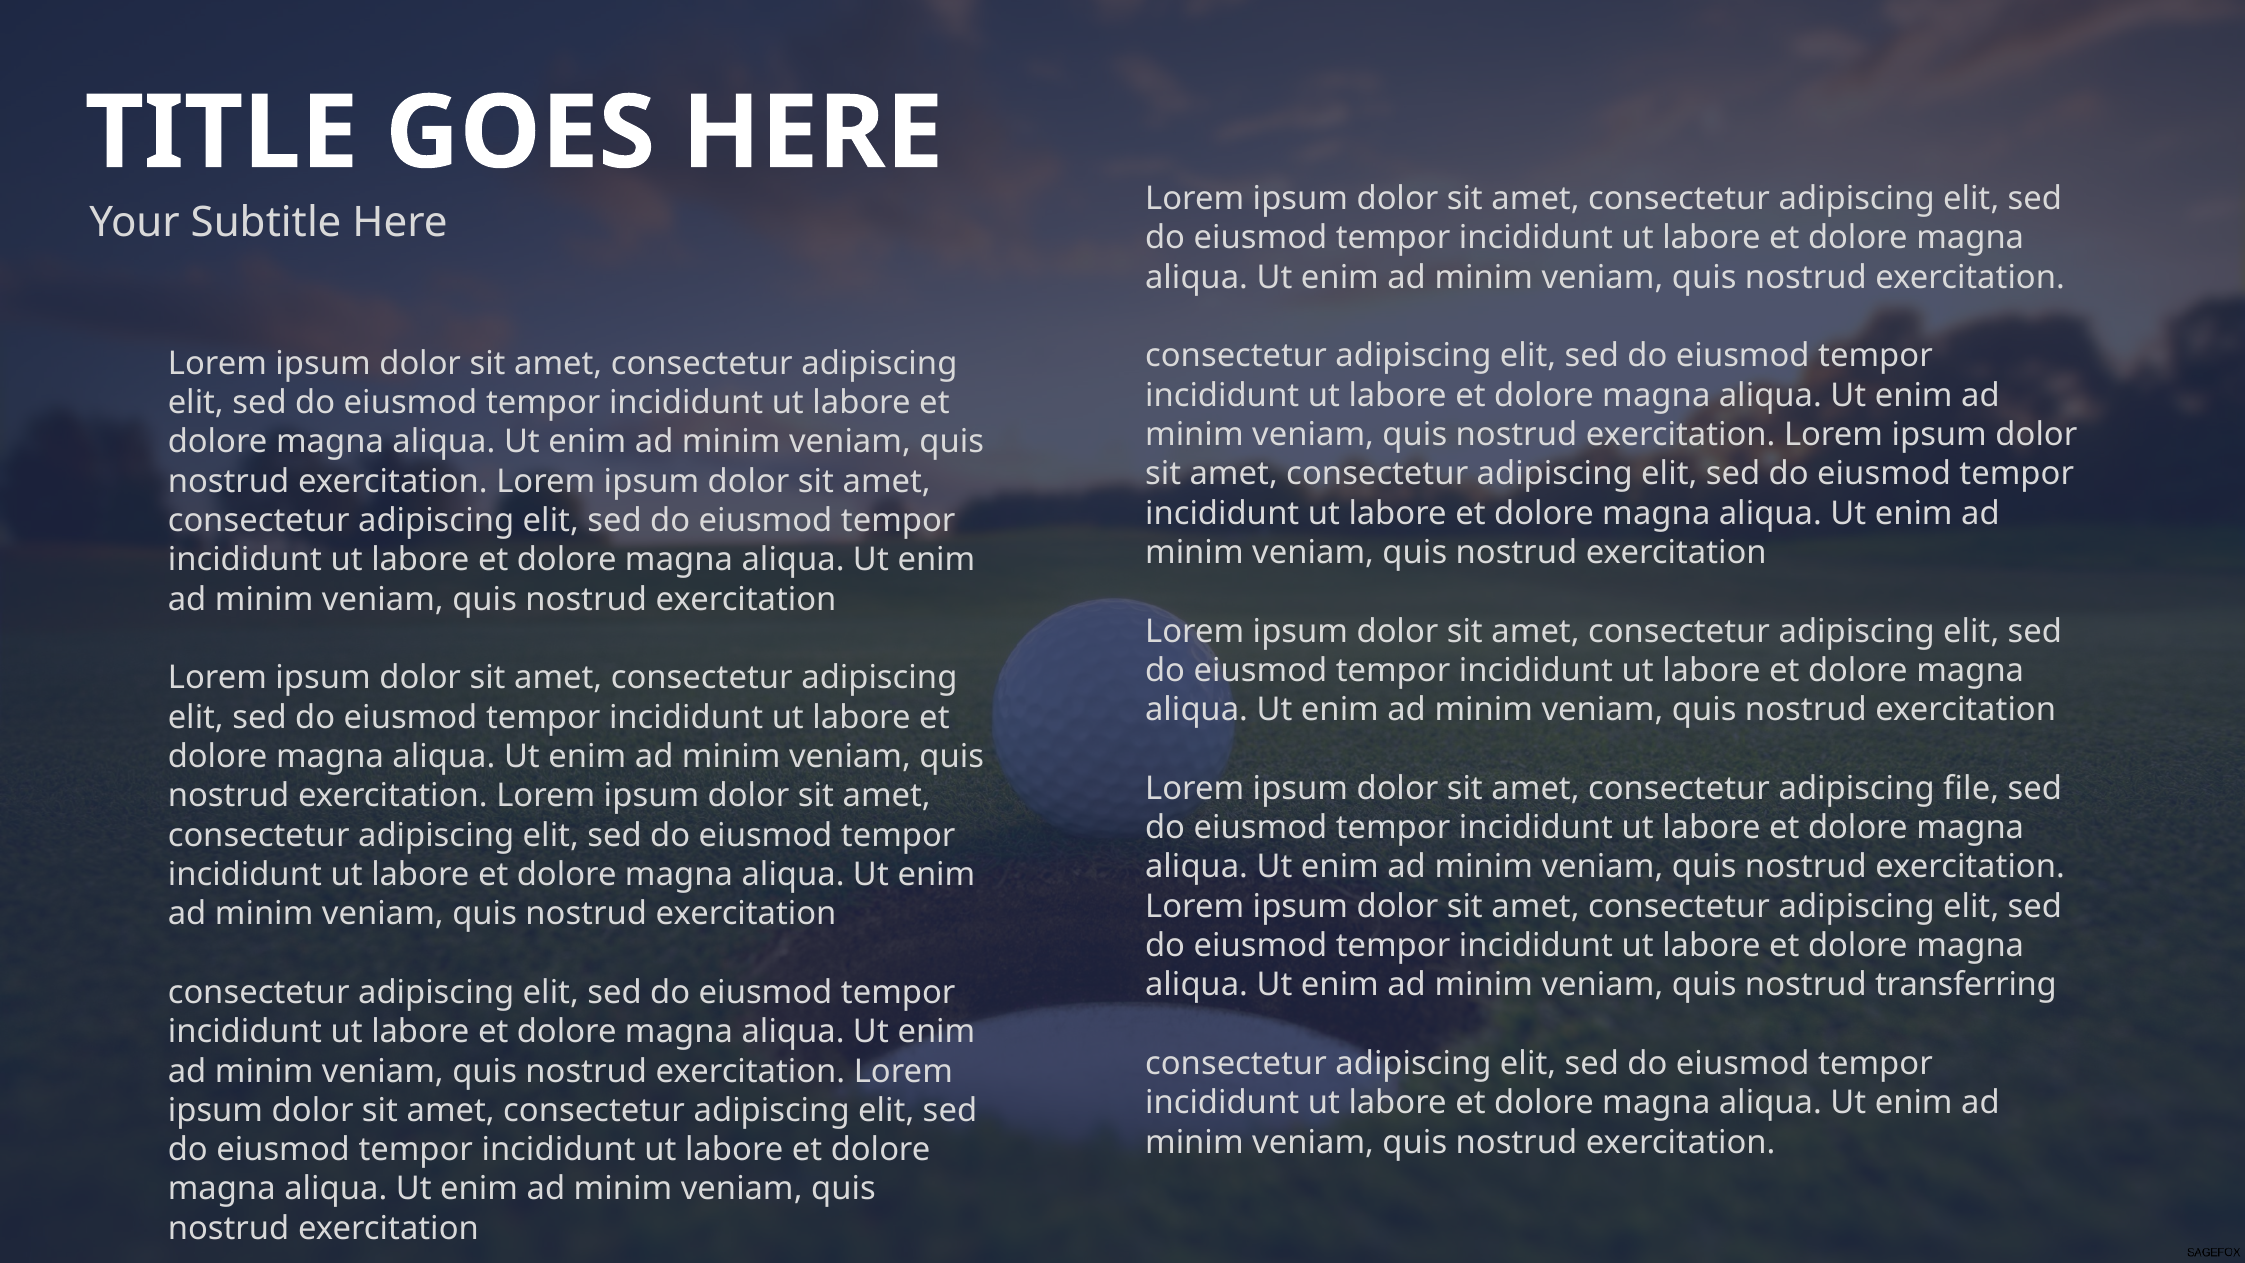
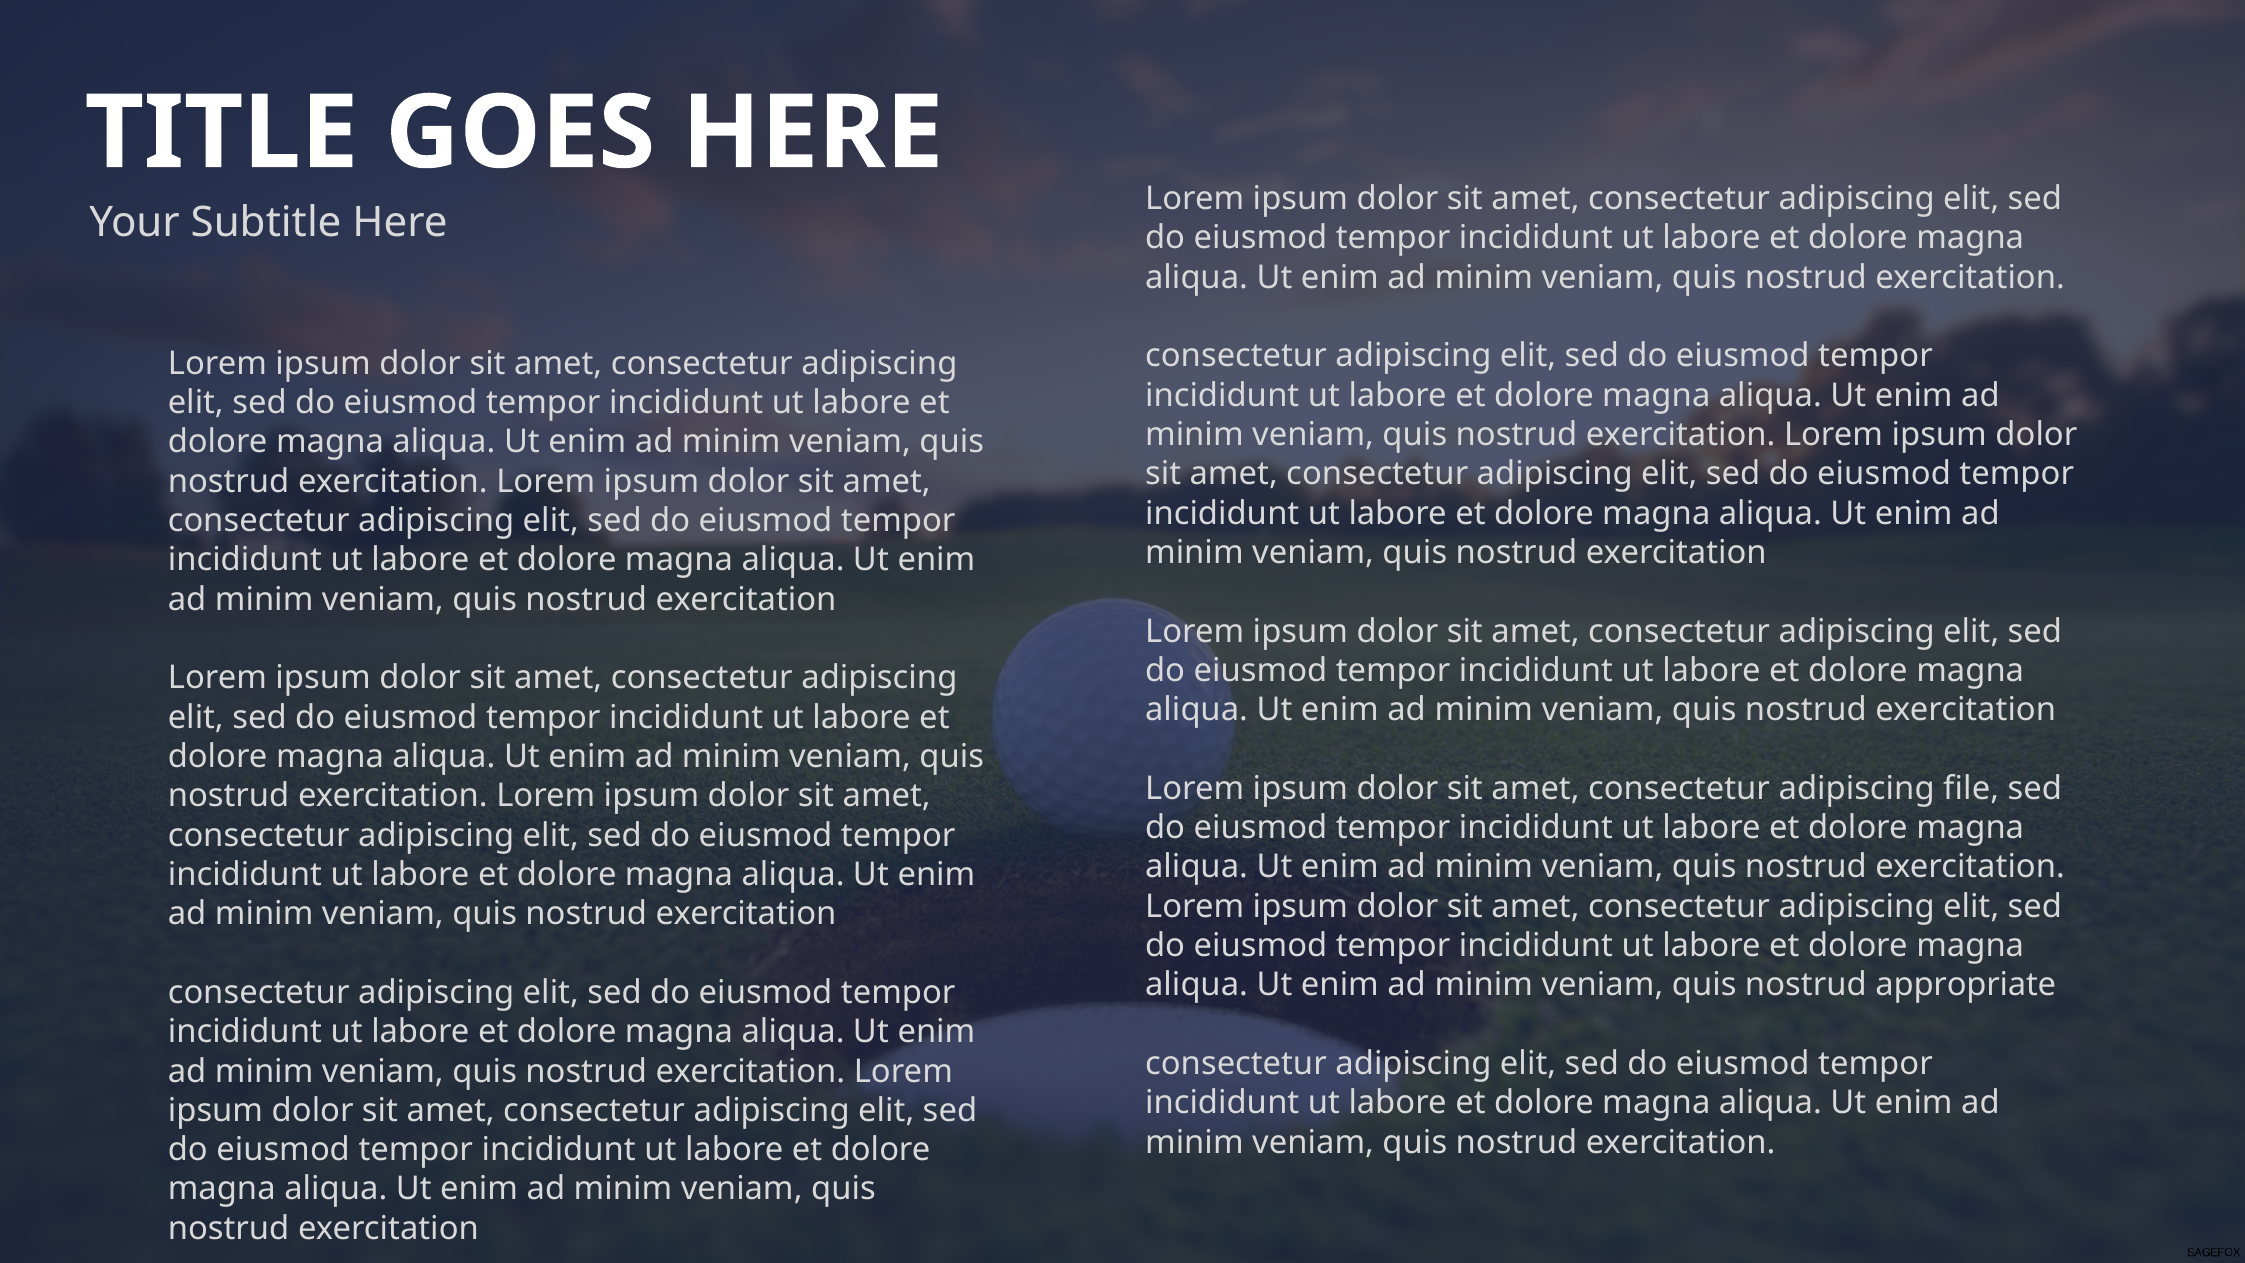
transferring: transferring -> appropriate
